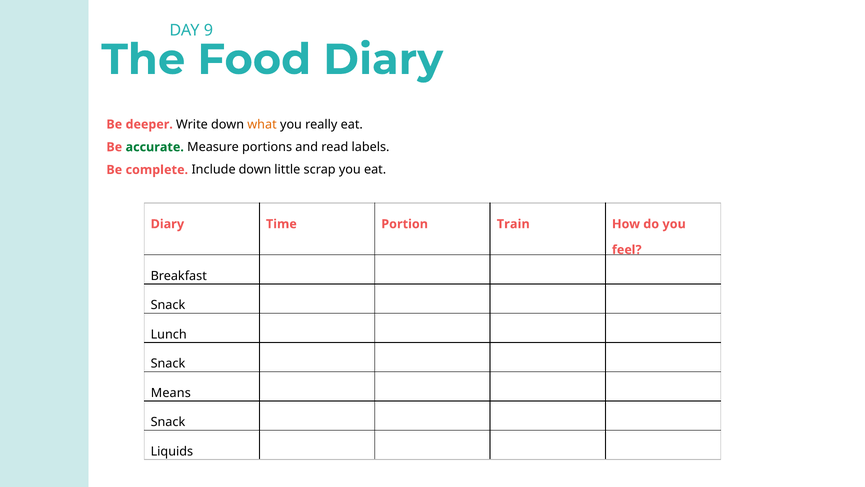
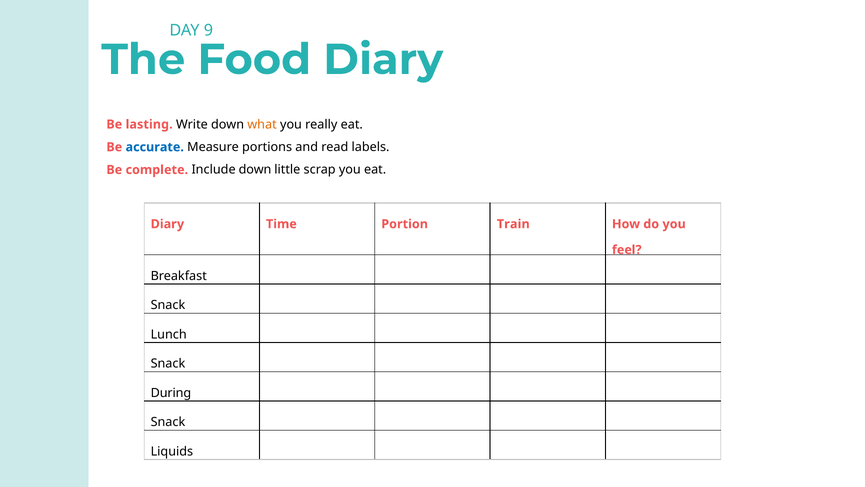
deeper: deeper -> lasting
accurate colour: green -> blue
Means: Means -> During
